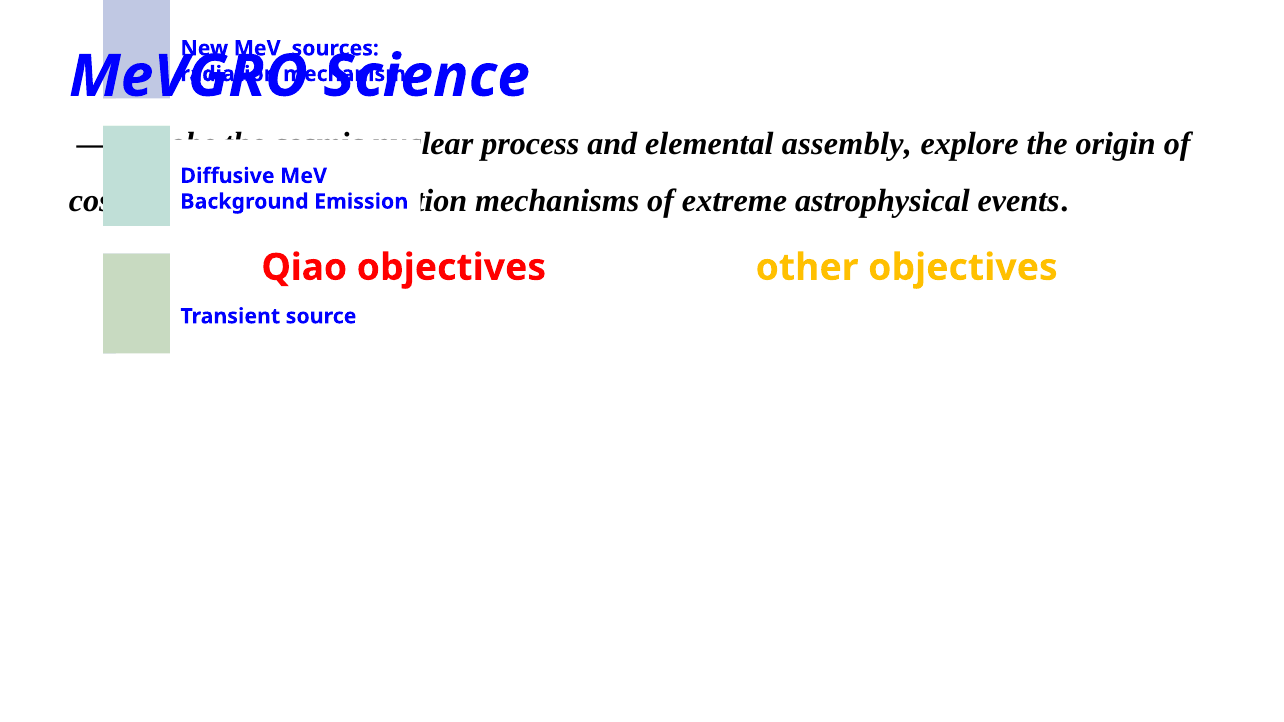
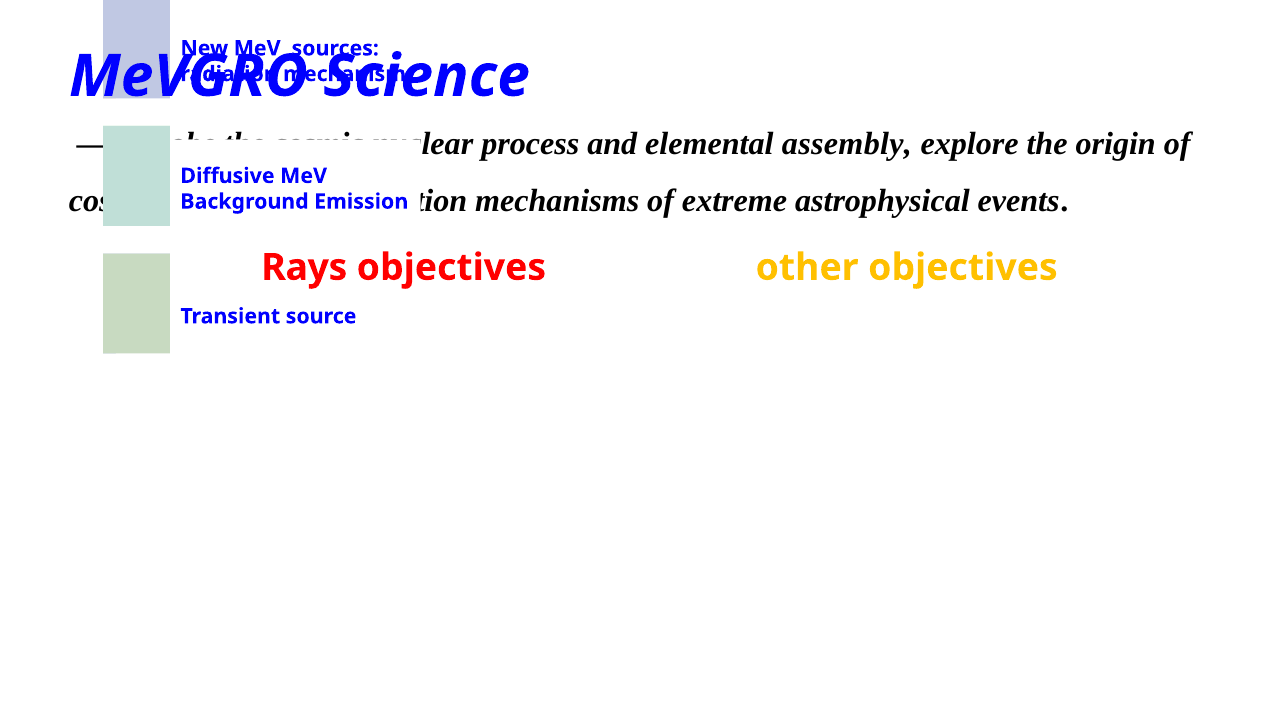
Qiao at (304, 268): Qiao -> Rays
